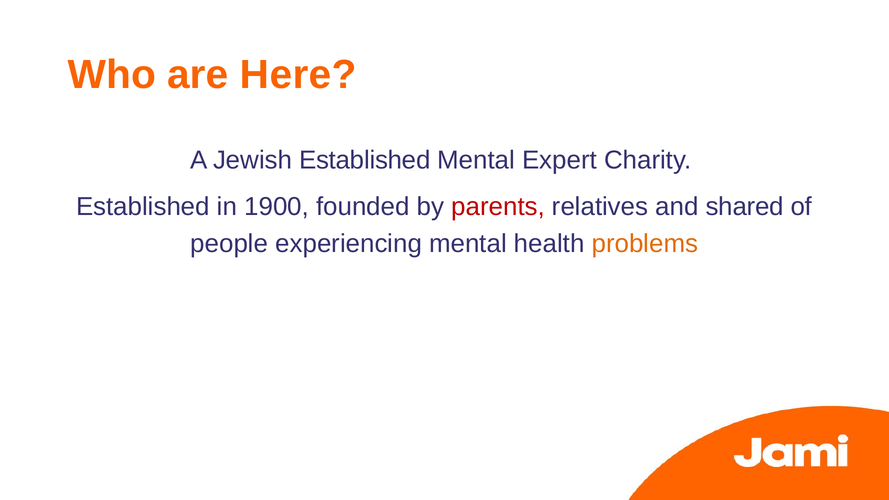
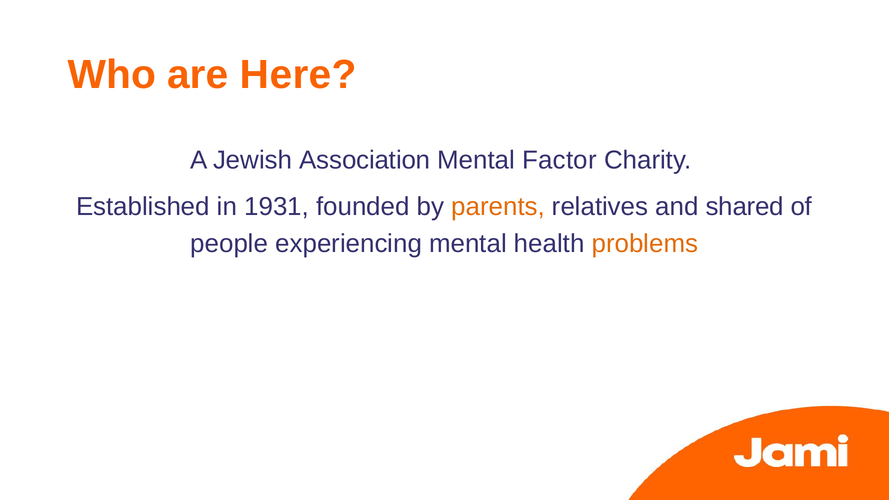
Jewish Established: Established -> Association
Expert: Expert -> Factor
1900: 1900 -> 1931
parents colour: red -> orange
